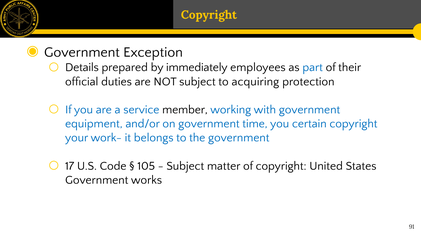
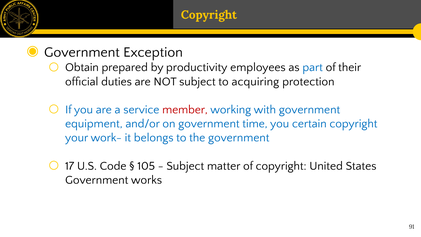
Details: Details -> Obtain
immediately: immediately -> productivity
member colour: black -> red
